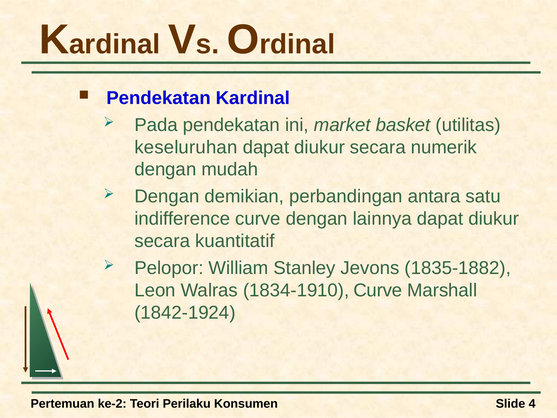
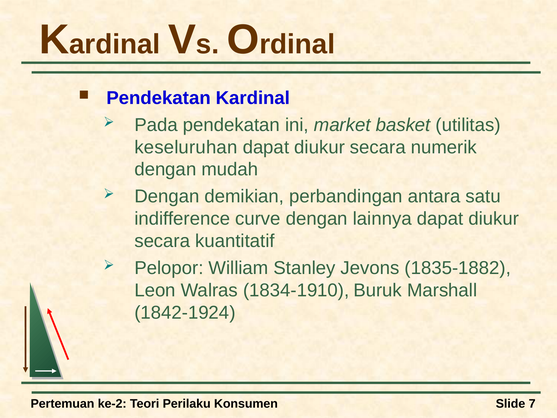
1834-1910 Curve: Curve -> Buruk
4: 4 -> 7
